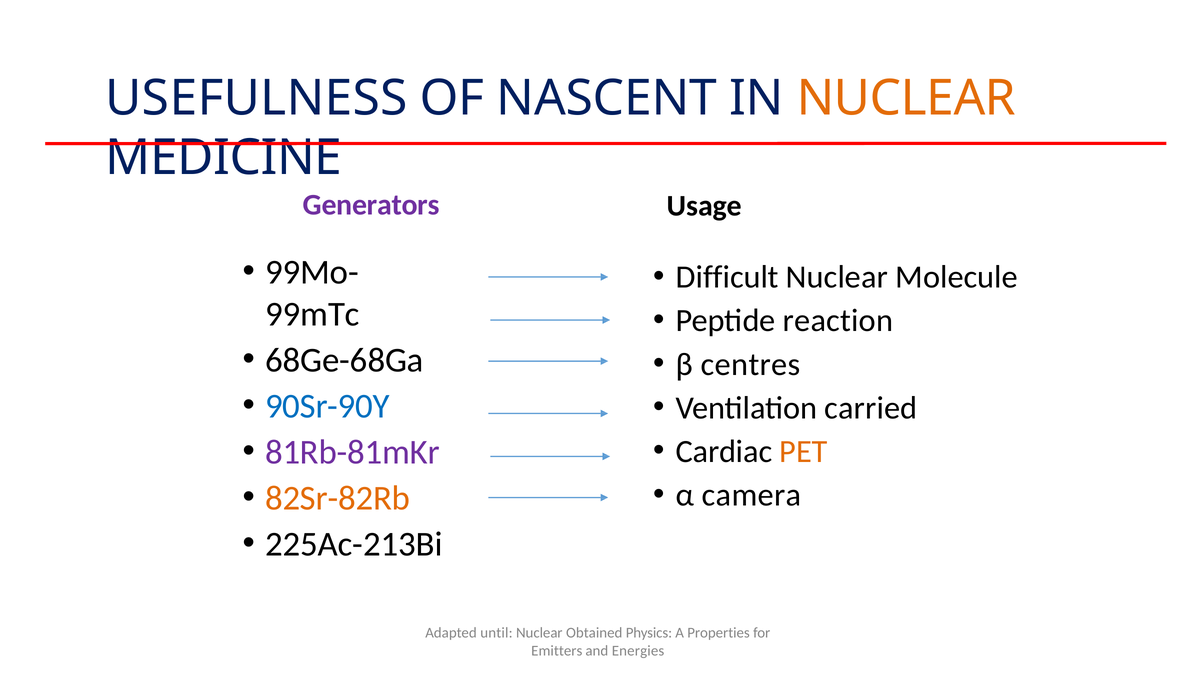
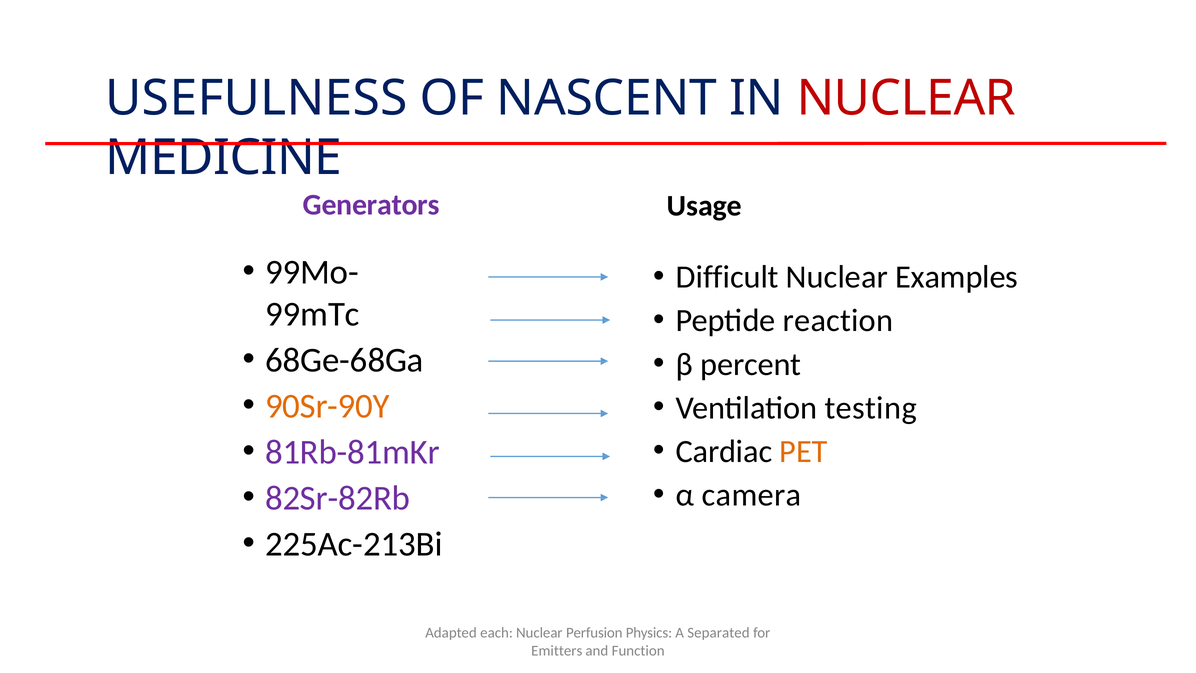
NUCLEAR at (906, 98) colour: orange -> red
Molecule: Molecule -> Examples
centres: centres -> percent
90Sr-90Y colour: blue -> orange
carried: carried -> testing
82Sr-82Rb colour: orange -> purple
until: until -> each
Obtained: Obtained -> Perfusion
Properties: Properties -> Separated
Energies: Energies -> Function
